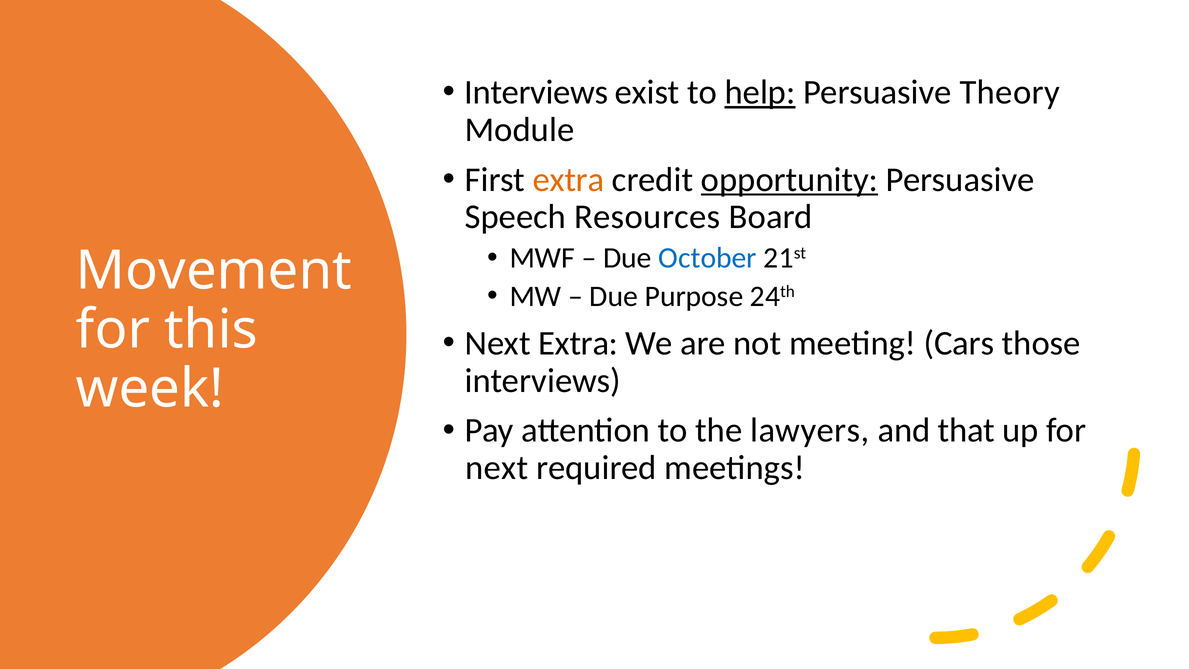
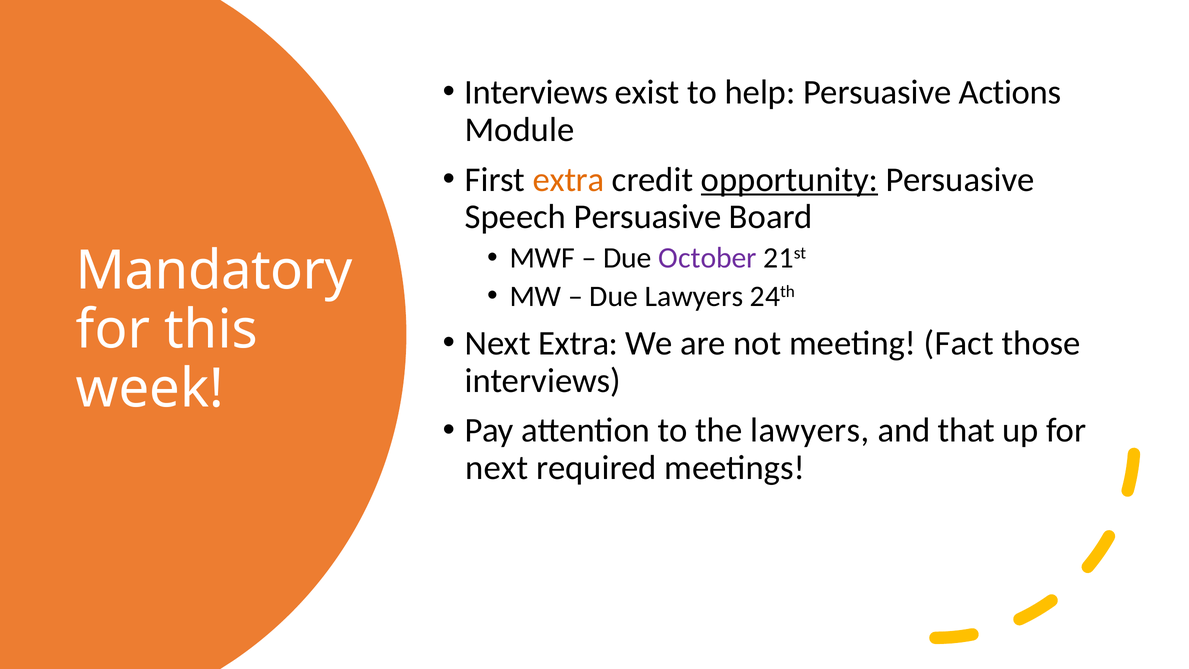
help underline: present -> none
Theory: Theory -> Actions
Speech Resources: Resources -> Persuasive
October colour: blue -> purple
Movement: Movement -> Mandatory
Due Purpose: Purpose -> Lawyers
Cars: Cars -> Fact
